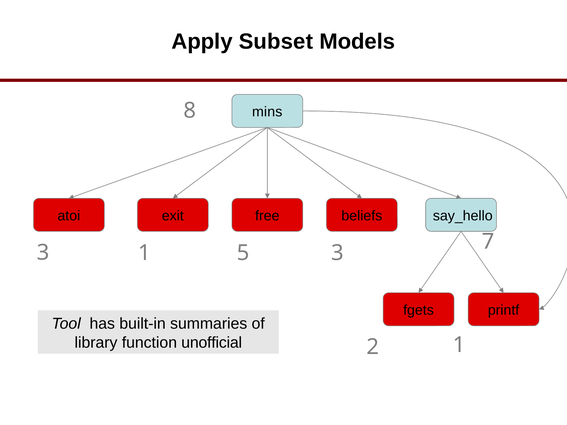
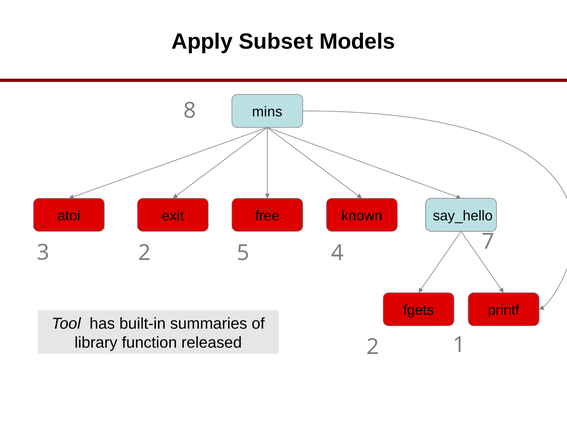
beliefs: beliefs -> known
3 1: 1 -> 2
5 3: 3 -> 4
unofficial: unofficial -> released
